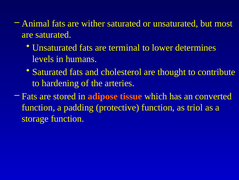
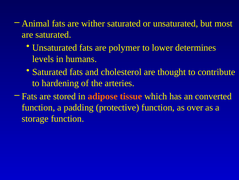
terminal: terminal -> polymer
triol: triol -> over
